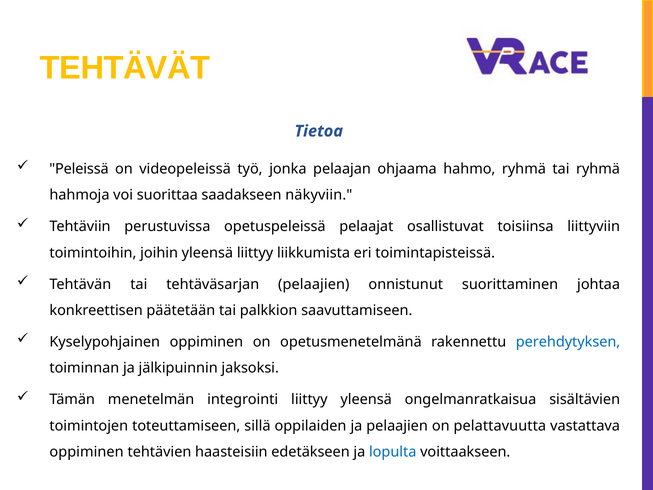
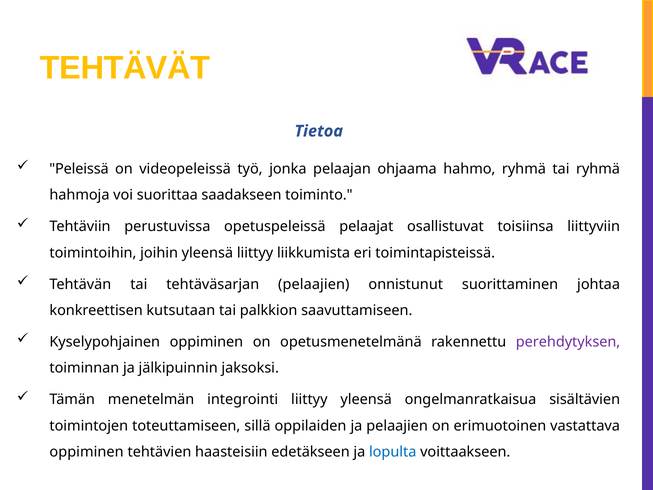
näkyviin: näkyviin -> toiminto
päätetään: päätetään -> kutsutaan
perehdytyksen colour: blue -> purple
pelattavuutta: pelattavuutta -> erimuotoinen
